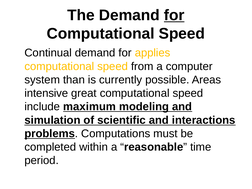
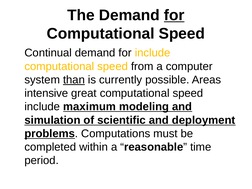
for applies: applies -> include
than underline: none -> present
interactions: interactions -> deployment
